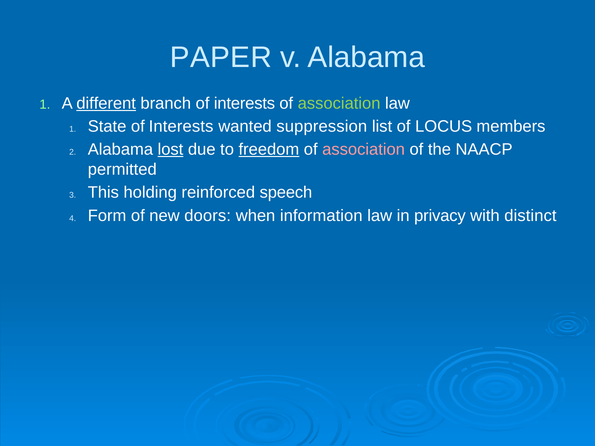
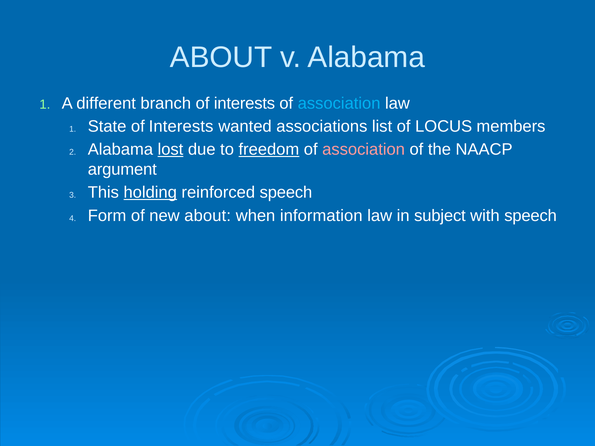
PAPER at (221, 57): PAPER -> ABOUT
different underline: present -> none
association at (339, 103) colour: light green -> light blue
suppression: suppression -> associations
permitted: permitted -> argument
holding underline: none -> present
new doors: doors -> about
privacy: privacy -> subject
with distinct: distinct -> speech
